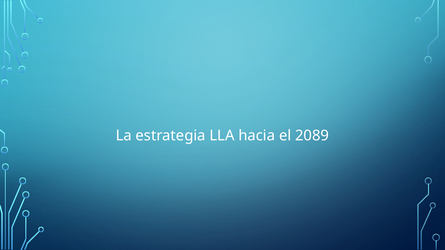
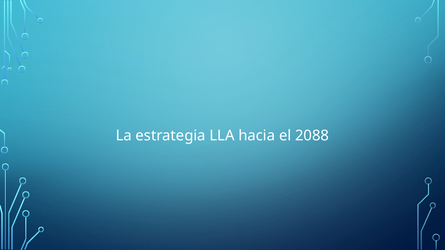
2089: 2089 -> 2088
